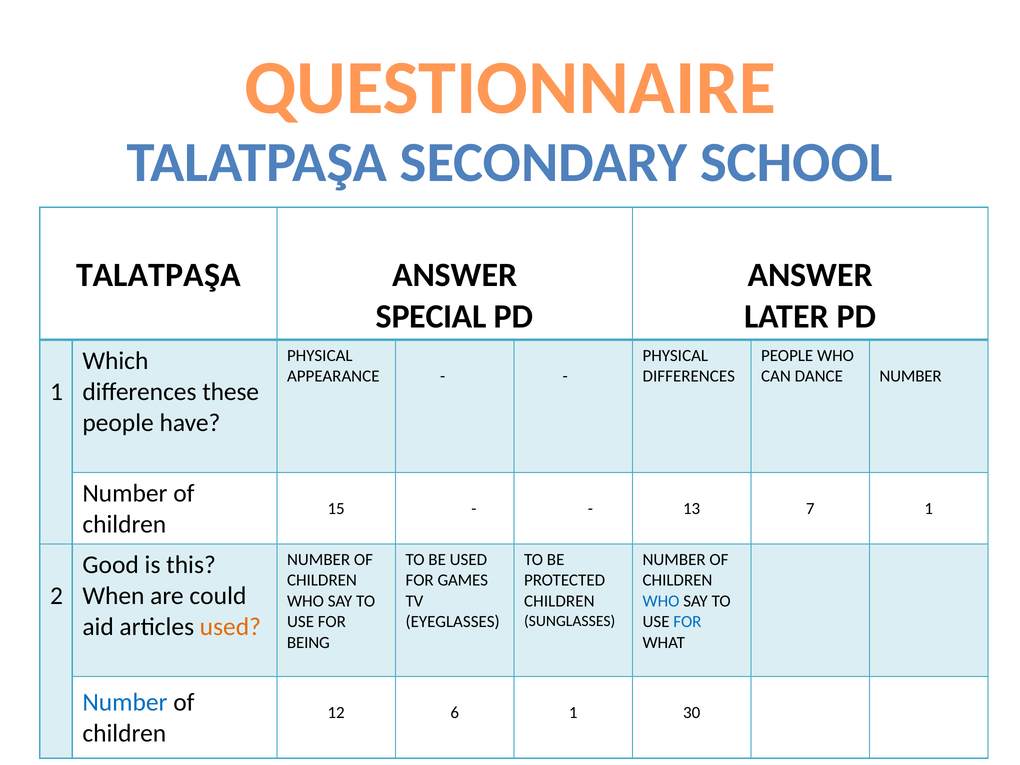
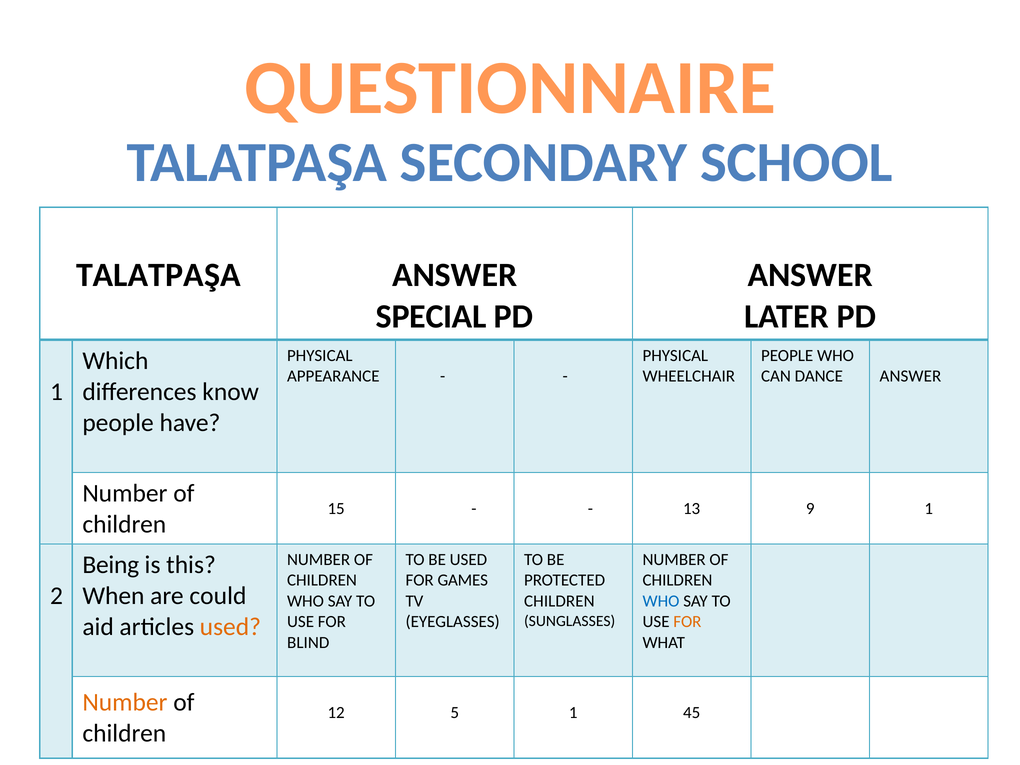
DIFFERENCES at (689, 376): DIFFERENCES -> WHEELCHAIR
DANCE NUMBER: NUMBER -> ANSWER
these: these -> know
7: 7 -> 9
Good: Good -> Being
FOR at (687, 622) colour: blue -> orange
BEING: BEING -> BLIND
Number at (125, 702) colour: blue -> orange
6: 6 -> 5
30: 30 -> 45
